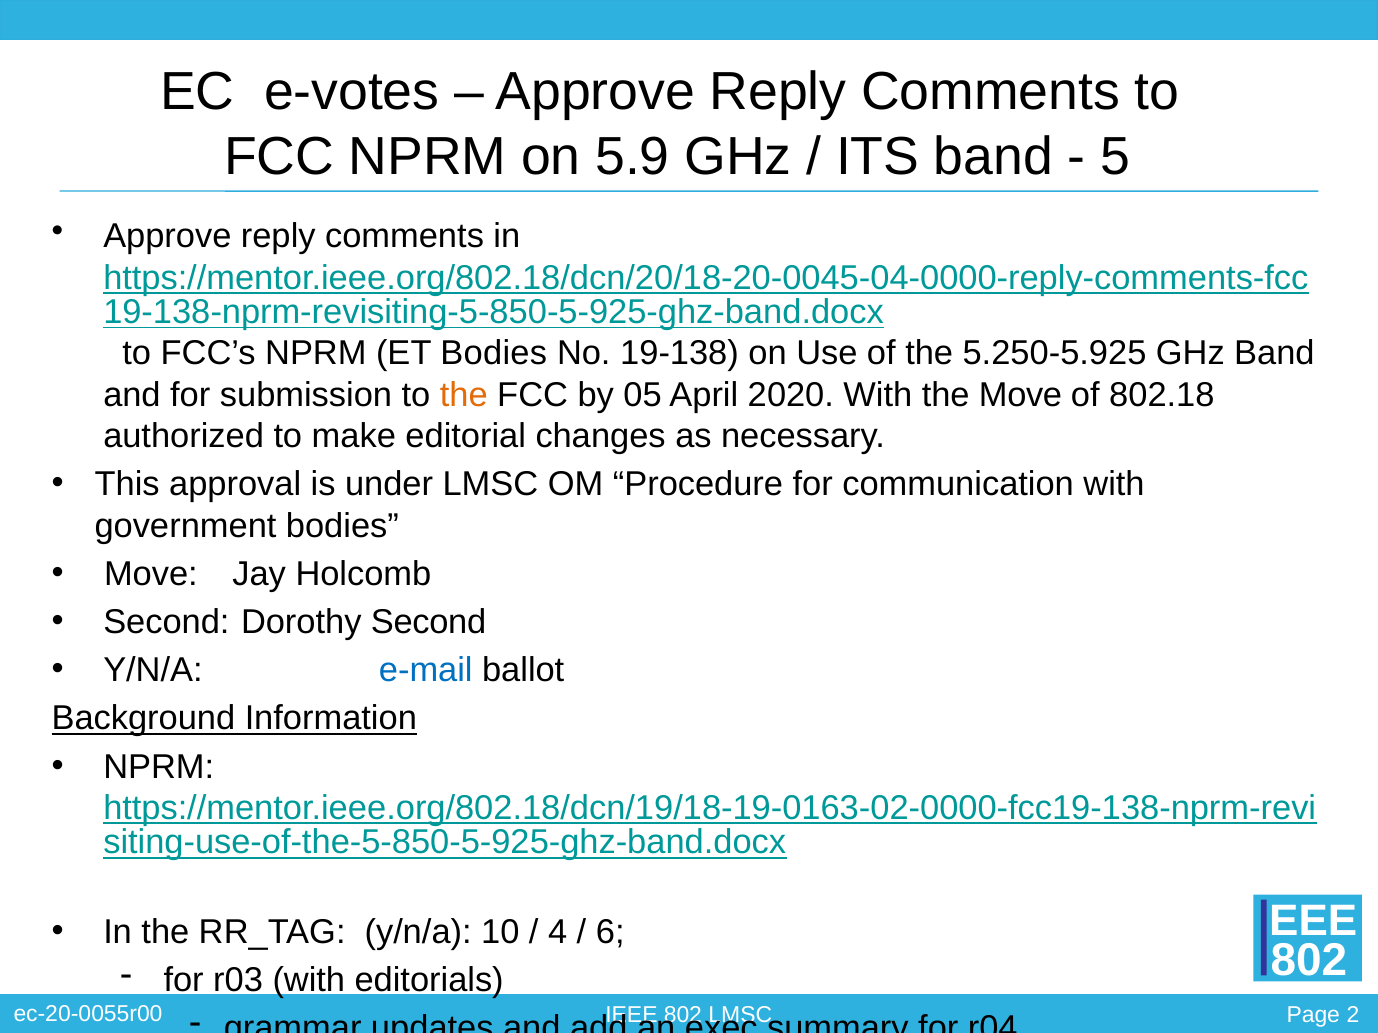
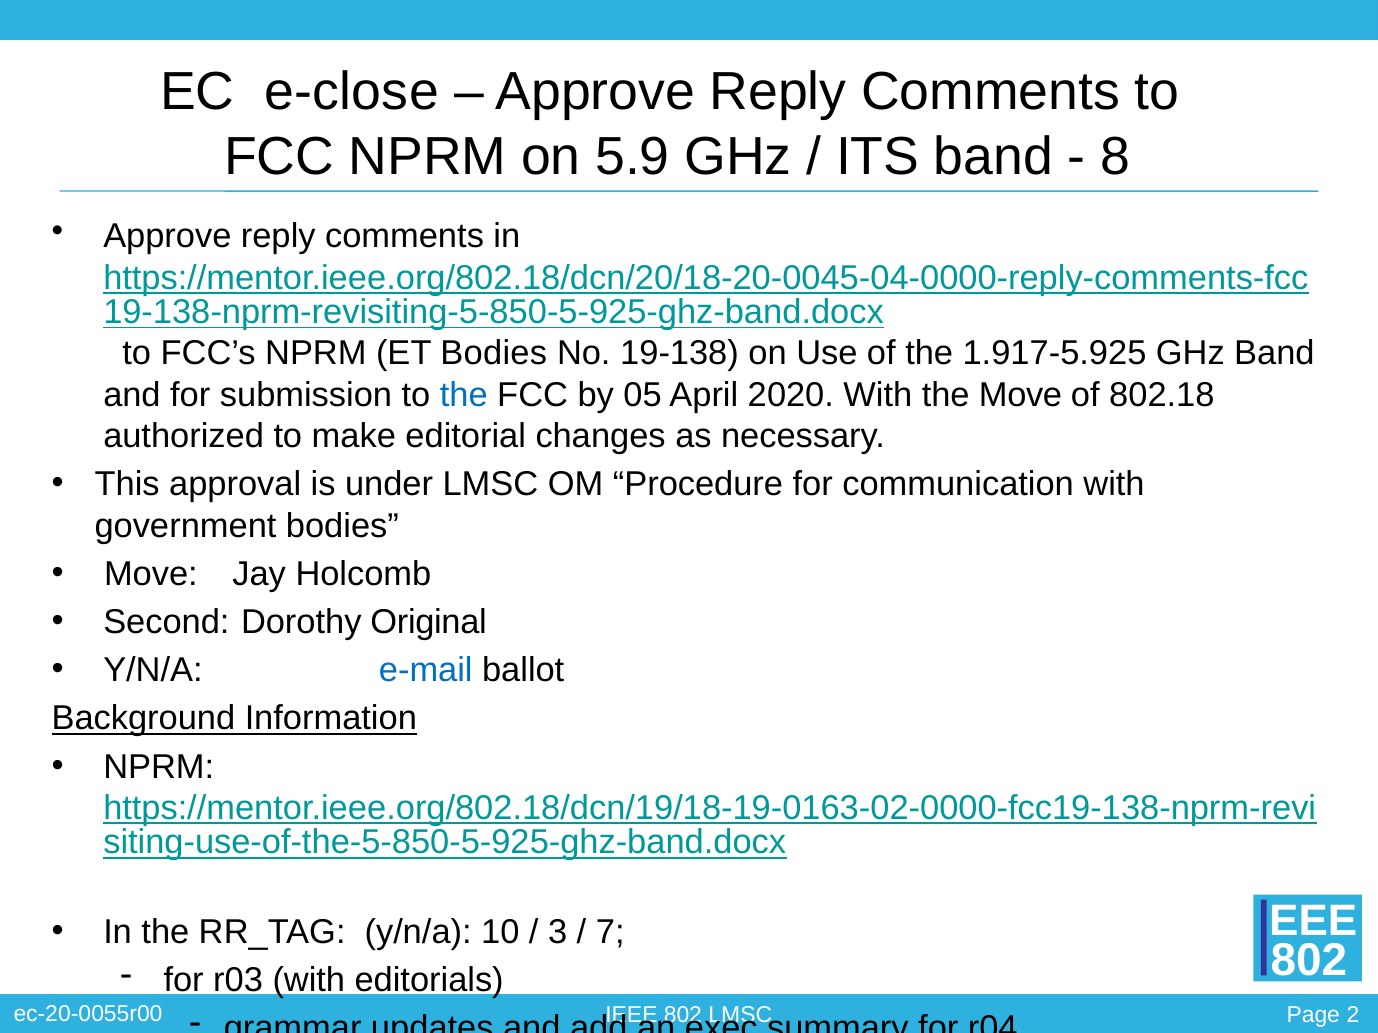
e-votes: e-votes -> e-close
5: 5 -> 8
5.250-5.925: 5.250-5.925 -> 1.917-5.925
the at (464, 395) colour: orange -> blue
Dorothy Second: Second -> Original
4: 4 -> 3
6: 6 -> 7
